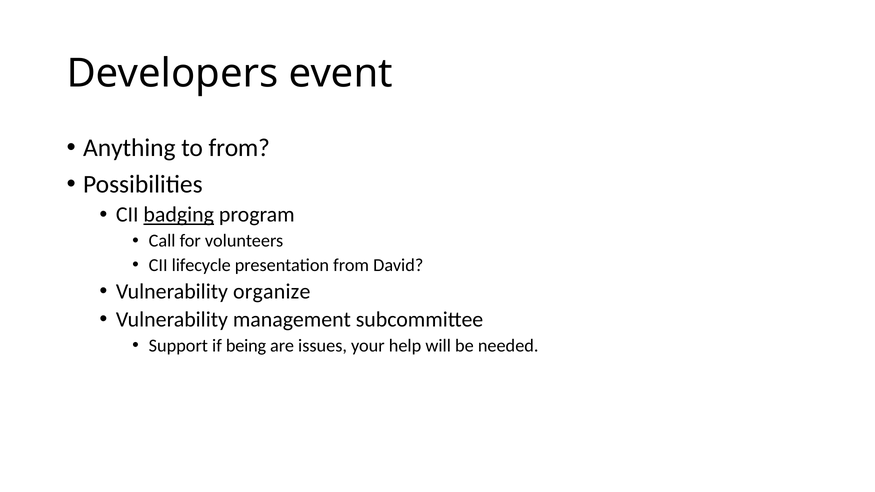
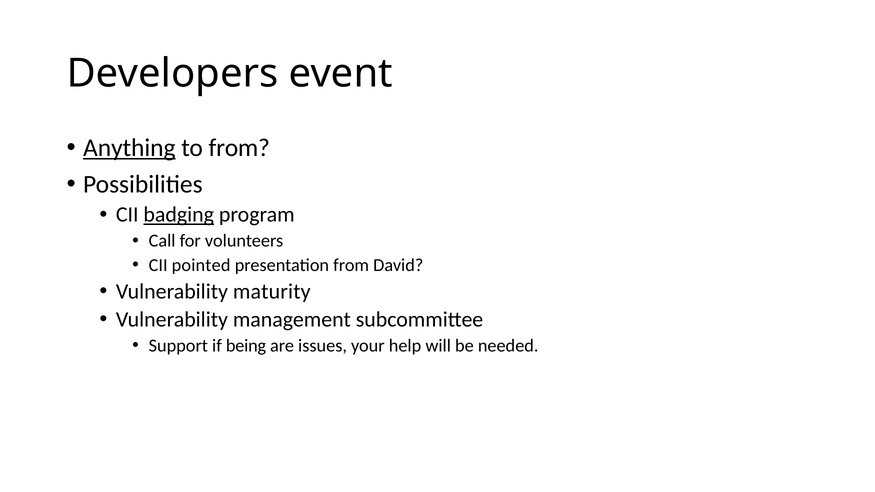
Anything underline: none -> present
lifecycle: lifecycle -> pointed
organize: organize -> maturity
